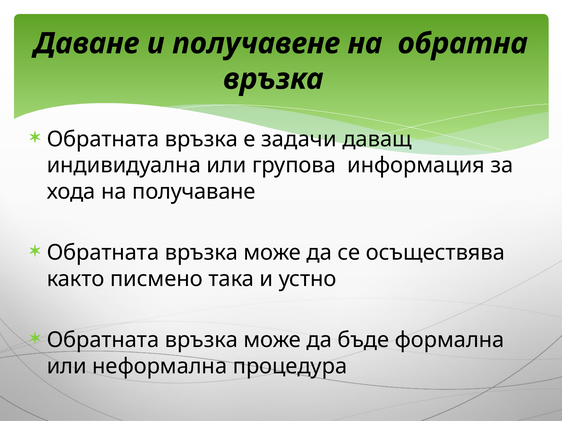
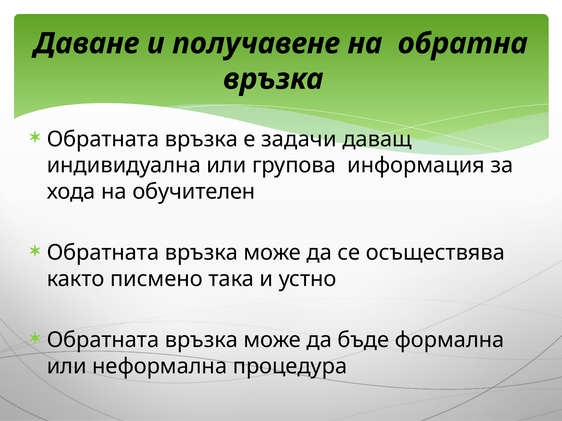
получаване: получаване -> обучителен
